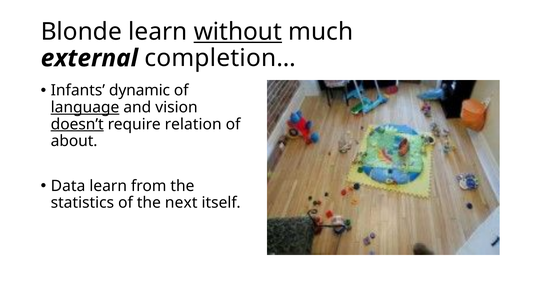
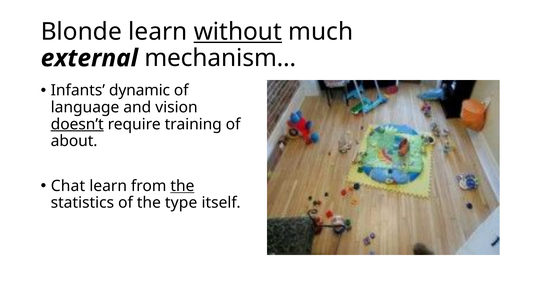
completion…: completion… -> mechanism…
language underline: present -> none
relation: relation -> training
Data: Data -> Chat
the at (182, 186) underline: none -> present
next: next -> type
